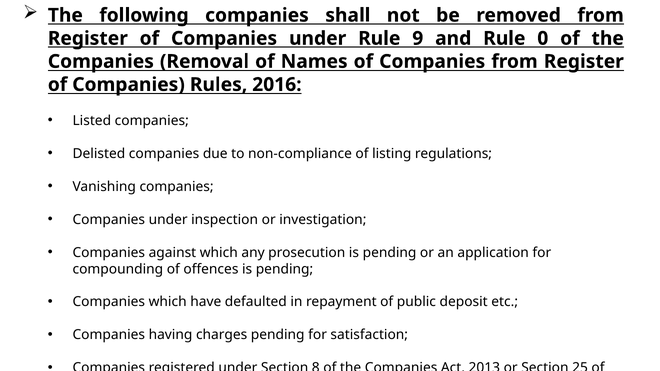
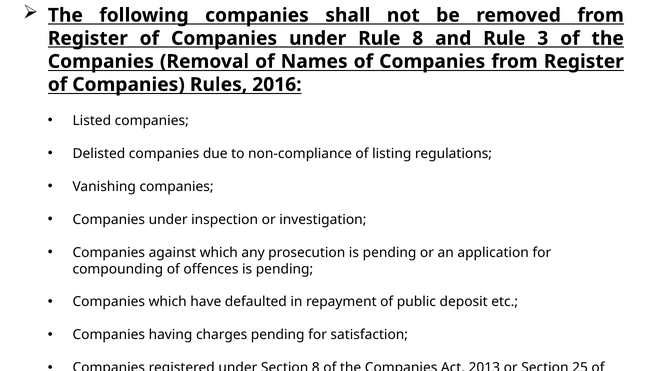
Rule 9: 9 -> 8
0: 0 -> 3
